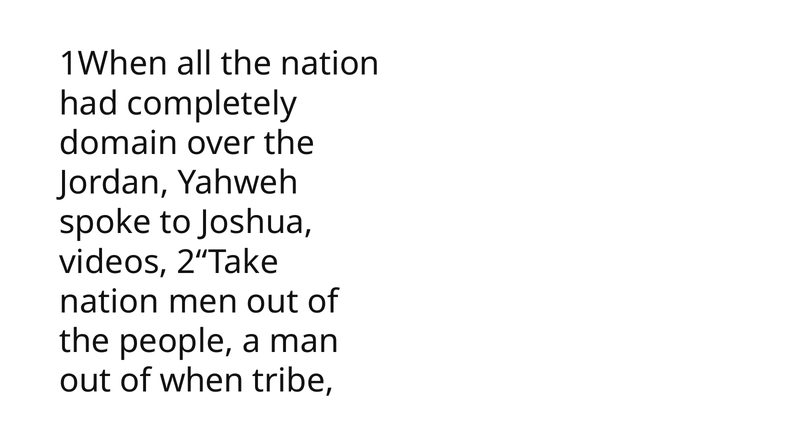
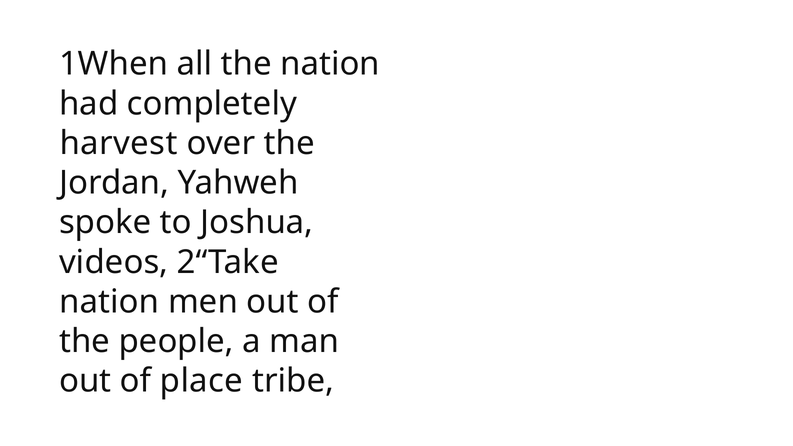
domain: domain -> harvest
when: when -> place
